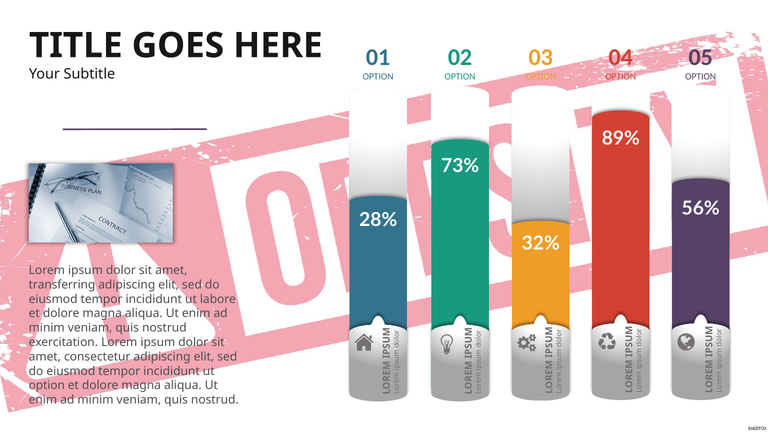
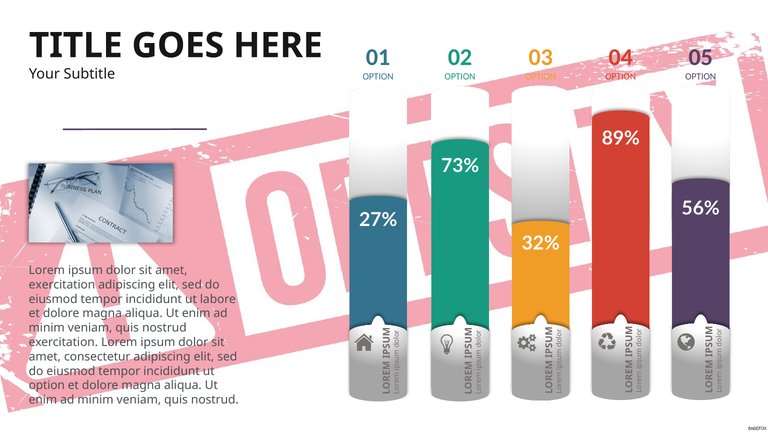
28%: 28% -> 27%
transferring at (62, 285): transferring -> exercitation
